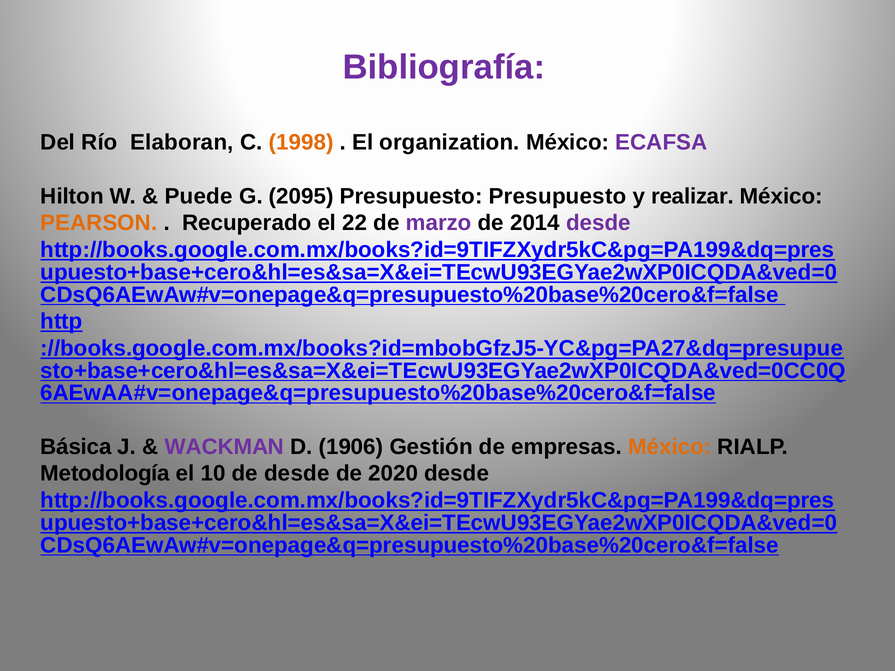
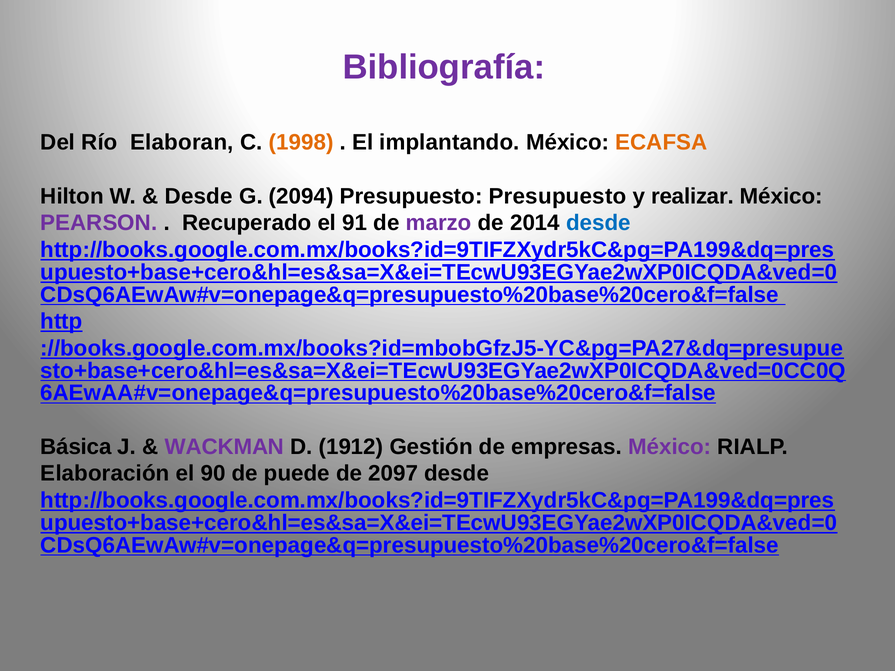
organization: organization -> implantando
ECAFSA colour: purple -> orange
Puede at (199, 196): Puede -> Desde
2095: 2095 -> 2094
PEARSON colour: orange -> purple
22: 22 -> 91
desde at (598, 223) colour: purple -> blue
1906: 1906 -> 1912
México at (670, 447) colour: orange -> purple
Metodología: Metodología -> Elaboración
10: 10 -> 90
de desde: desde -> puede
2020: 2020 -> 2097
